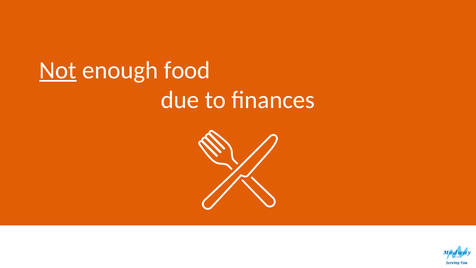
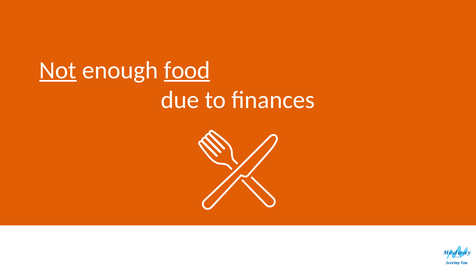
food underline: none -> present
